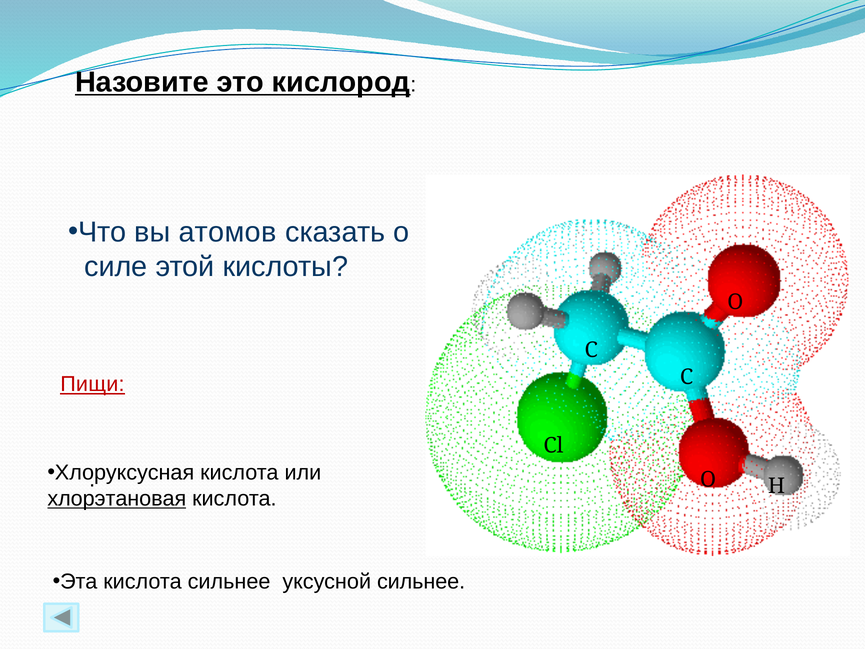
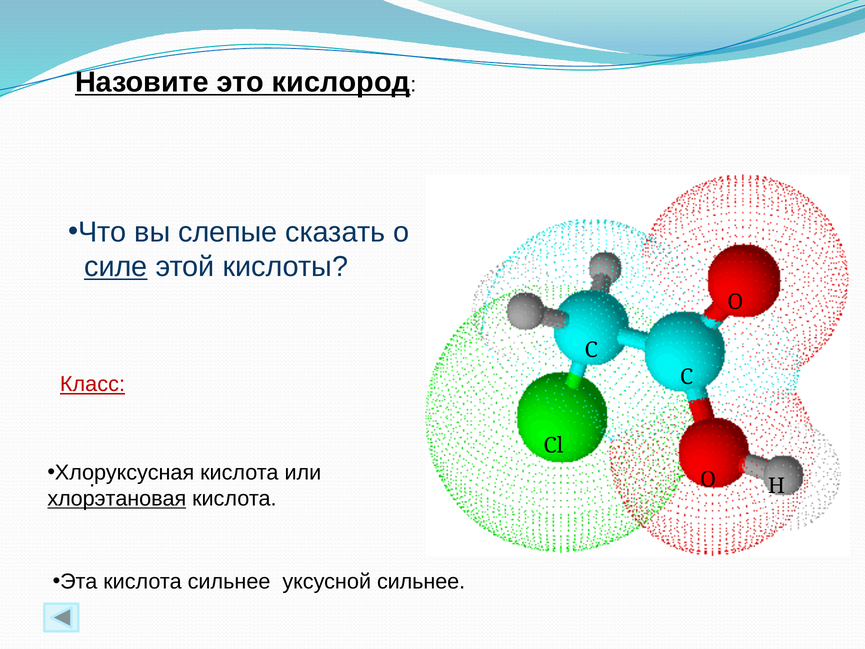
атомов: атомов -> слепые
силе underline: none -> present
Пищи: Пищи -> Класс
